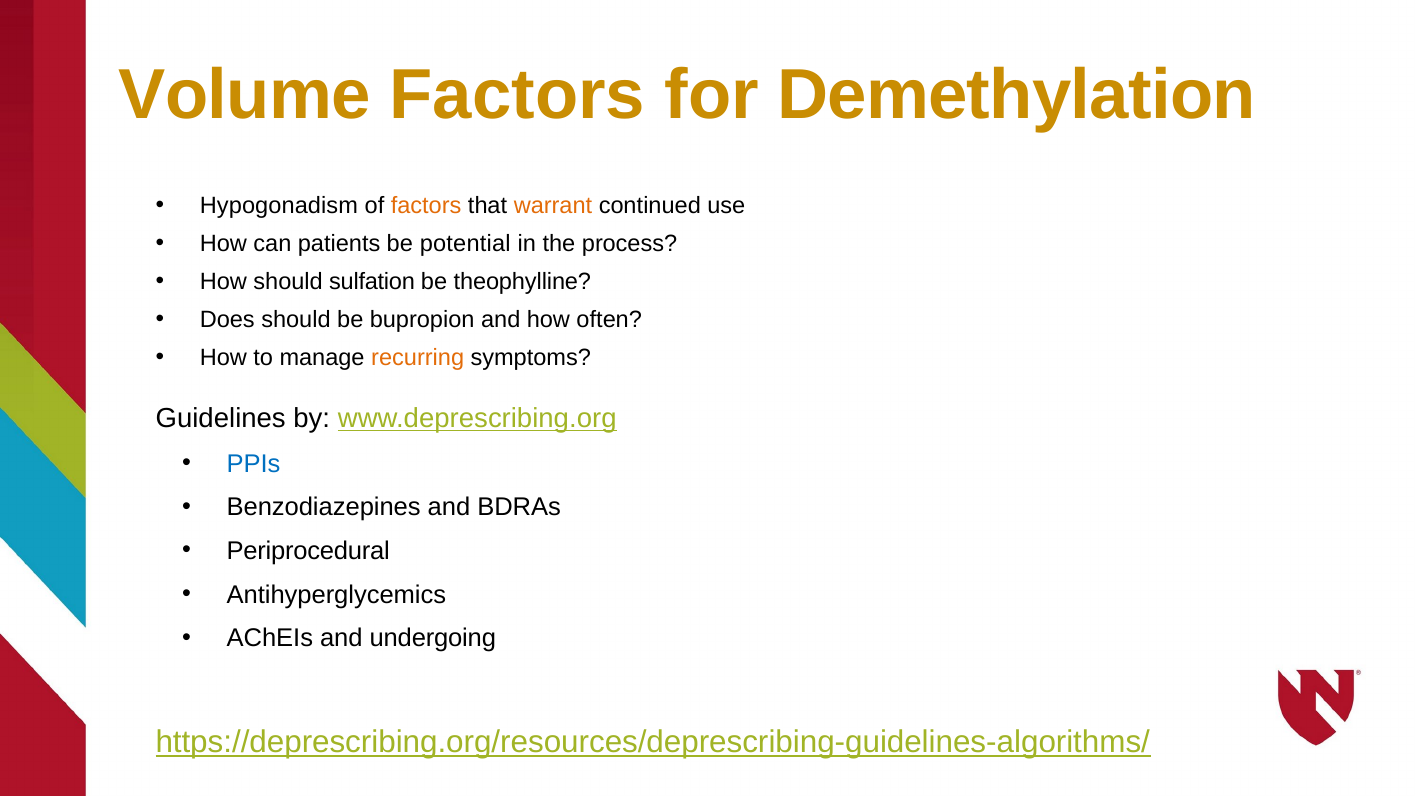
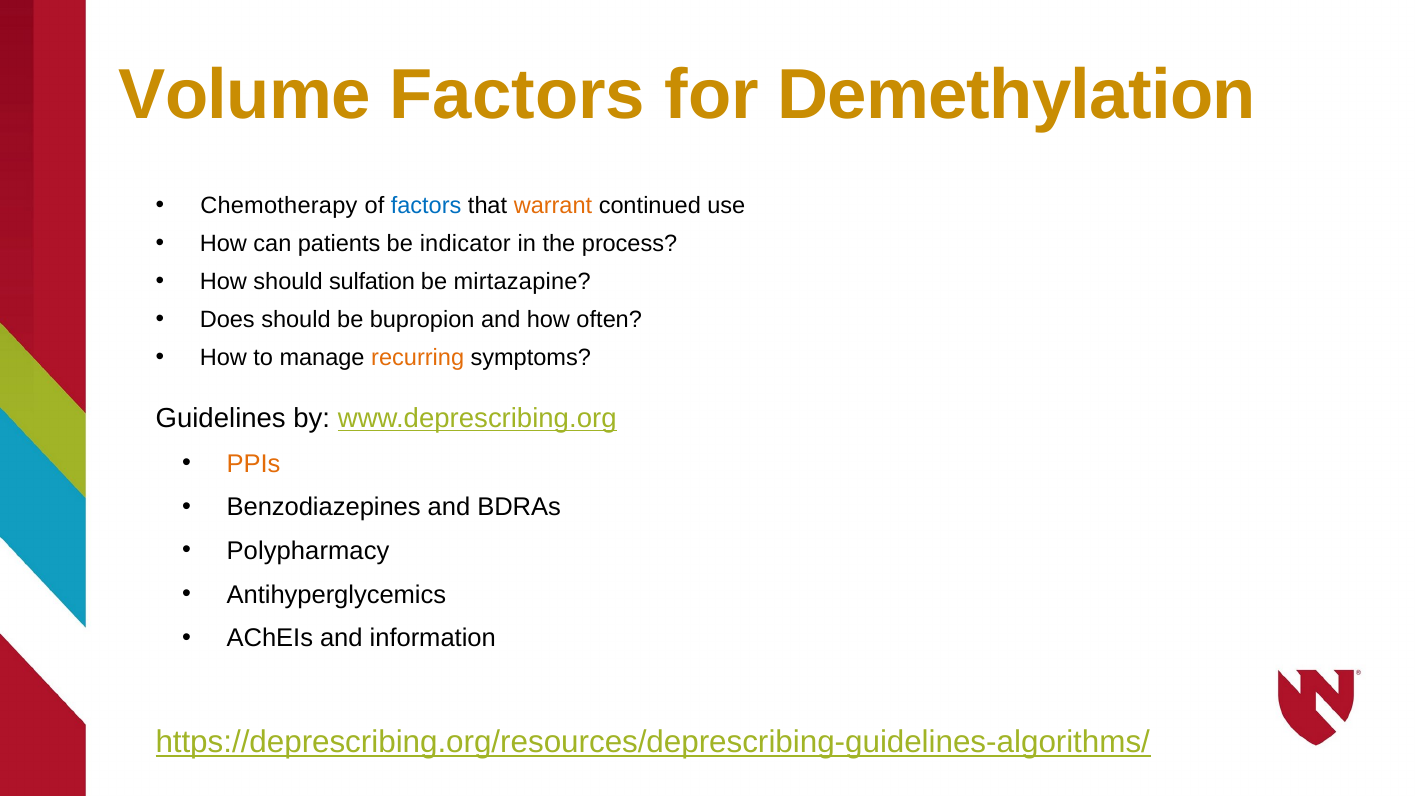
Hypogonadism: Hypogonadism -> Chemotherapy
factors at (426, 205) colour: orange -> blue
potential: potential -> indicator
theophylline: theophylline -> mirtazapine
PPIs colour: blue -> orange
Periprocedural: Periprocedural -> Polypharmacy
undergoing: undergoing -> information
